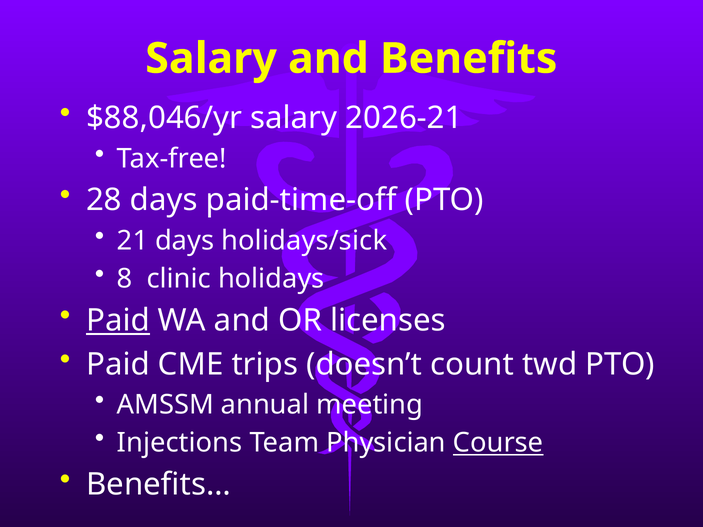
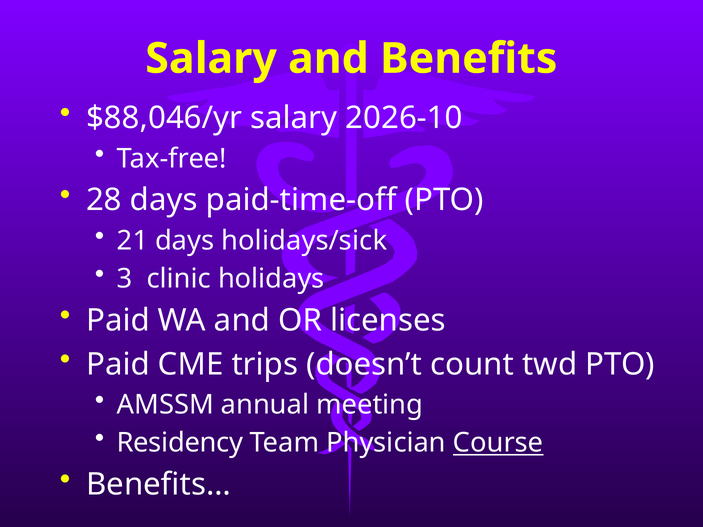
2026-21: 2026-21 -> 2026-10
8: 8 -> 3
Paid at (118, 321) underline: present -> none
Injections: Injections -> Residency
